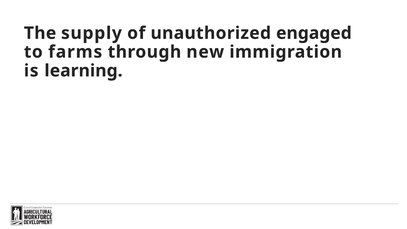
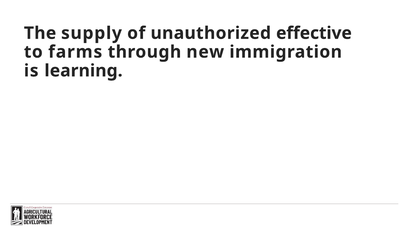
engaged: engaged -> effective
